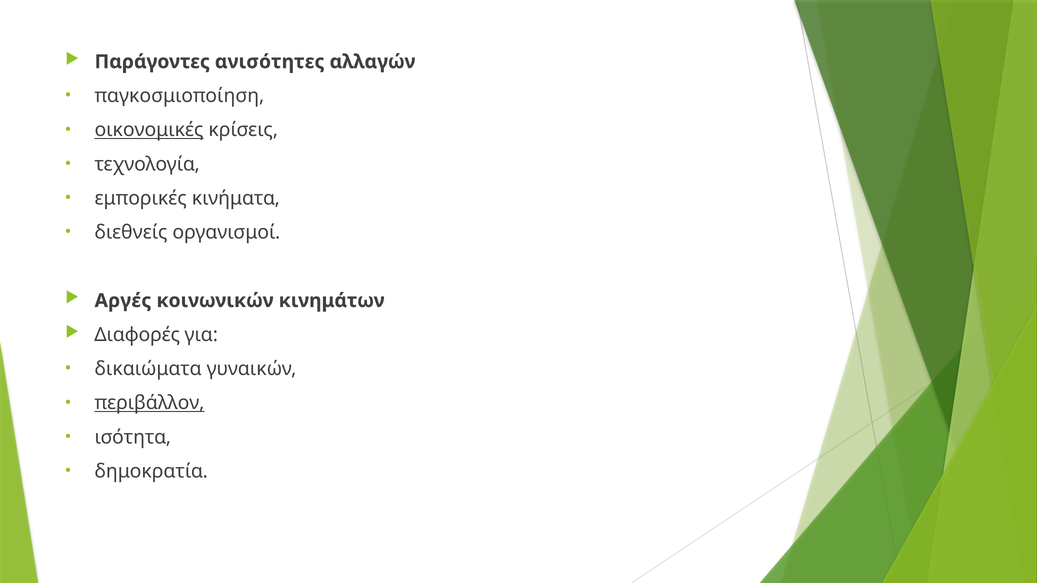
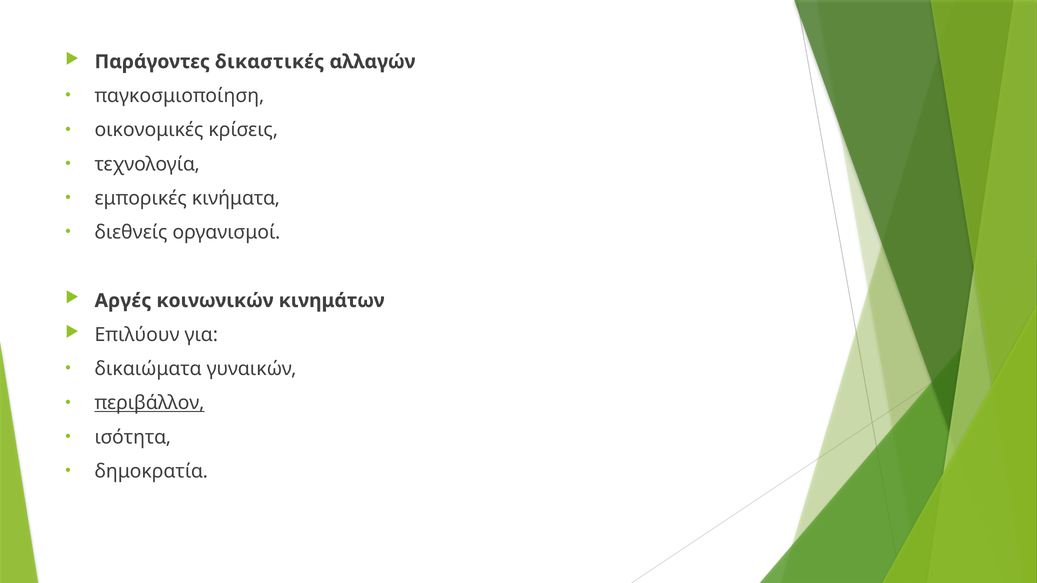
ανισότητες: ανισότητες -> δικαστικές
οικονομικές underline: present -> none
Διαφορές: Διαφορές -> Επιλύουν
